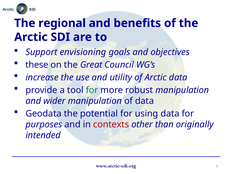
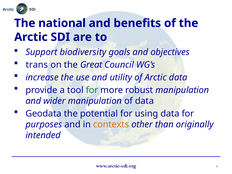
regional: regional -> national
envisioning: envisioning -> biodiversity
these: these -> trans
contexts colour: red -> orange
